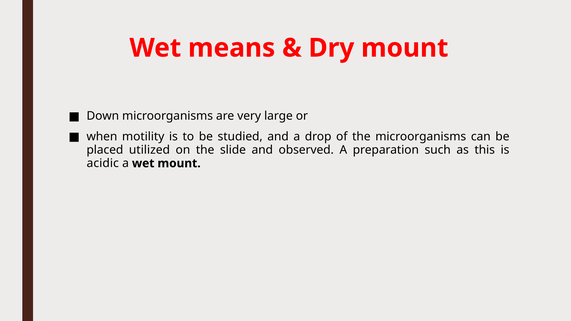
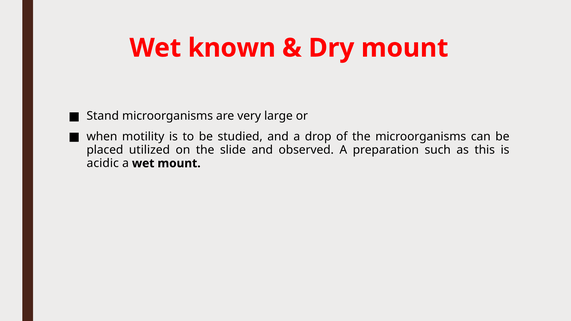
means: means -> known
Down: Down -> Stand
